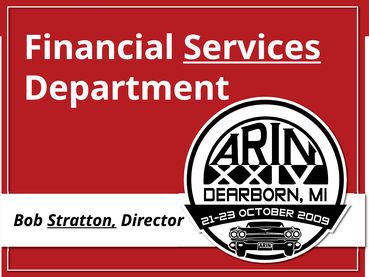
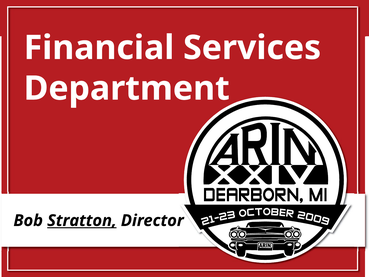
Services underline: present -> none
